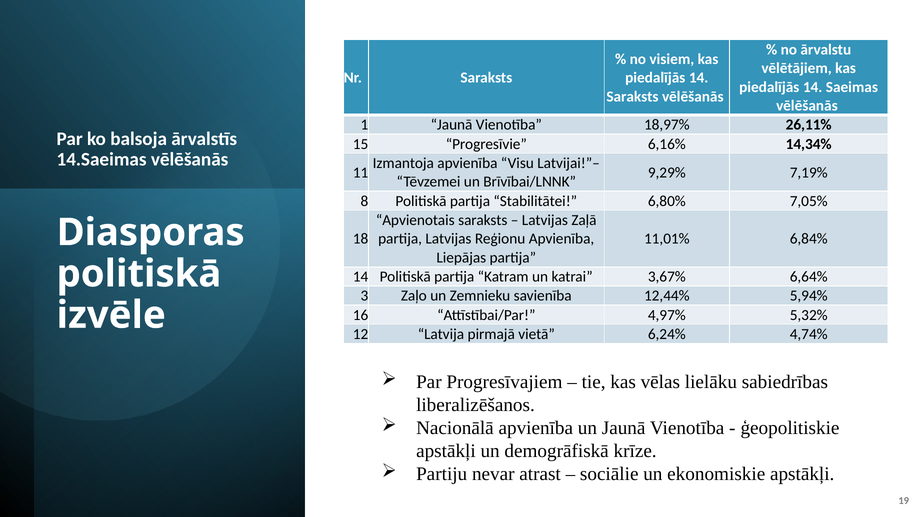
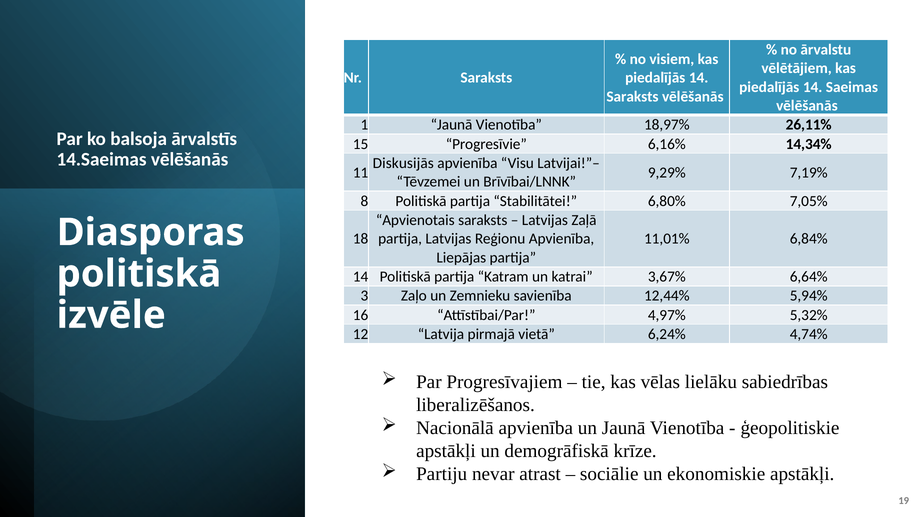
Izmantoja: Izmantoja -> Diskusijās
